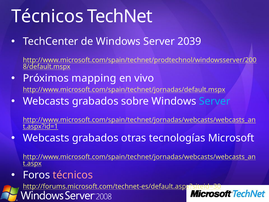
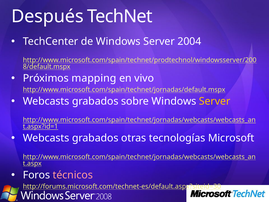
Técnicos at (47, 16): Técnicos -> Después
2039: 2039 -> 2004
Server at (215, 101) colour: light blue -> yellow
